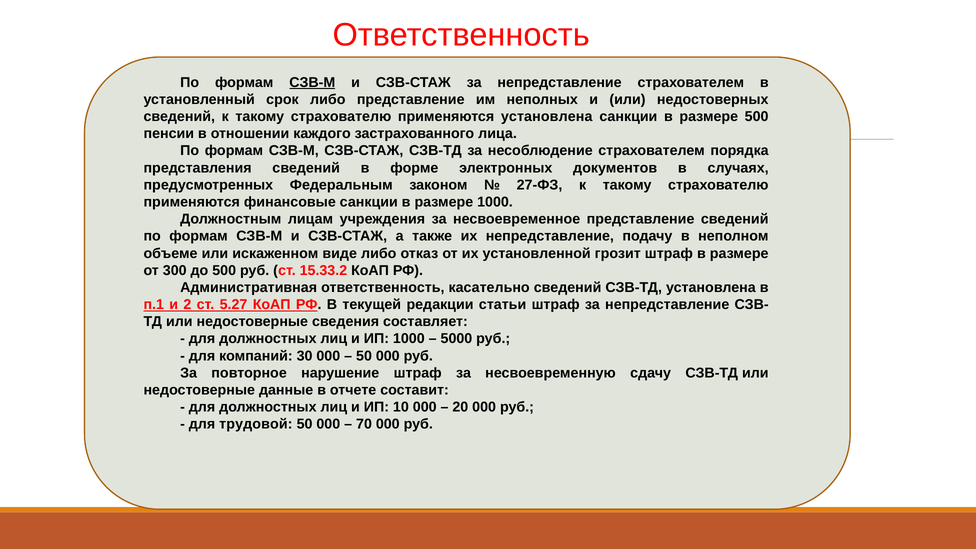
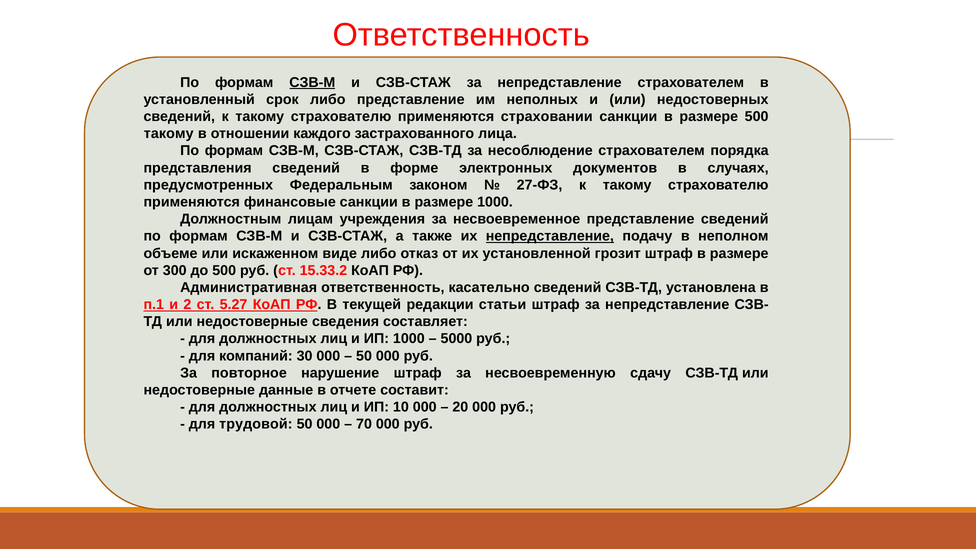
применяются установлена: установлена -> страховании
пенсии at (169, 134): пенсии -> такому
непредставление at (550, 236) underline: none -> present
